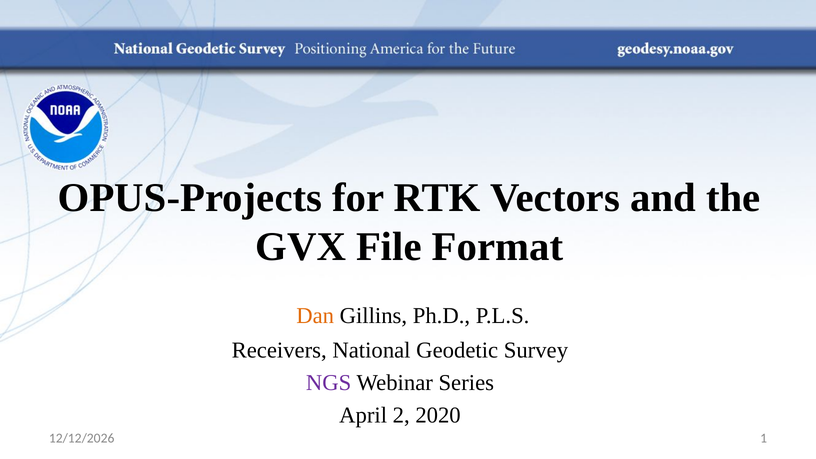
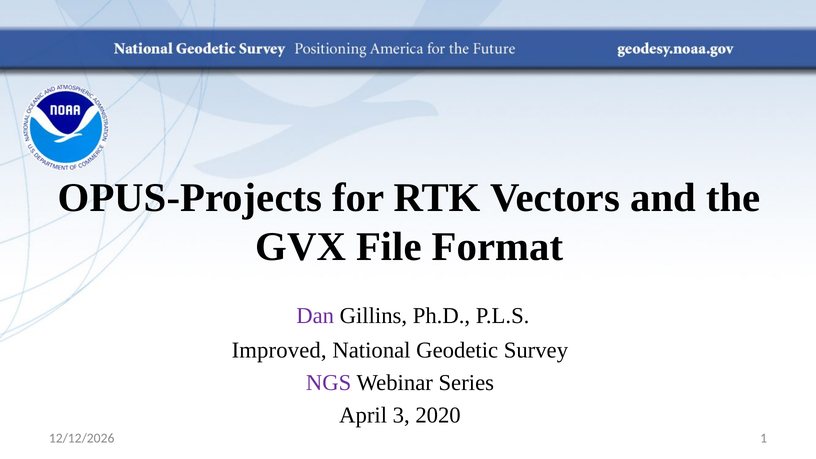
Dan colour: orange -> purple
Receivers: Receivers -> Improved
2: 2 -> 3
